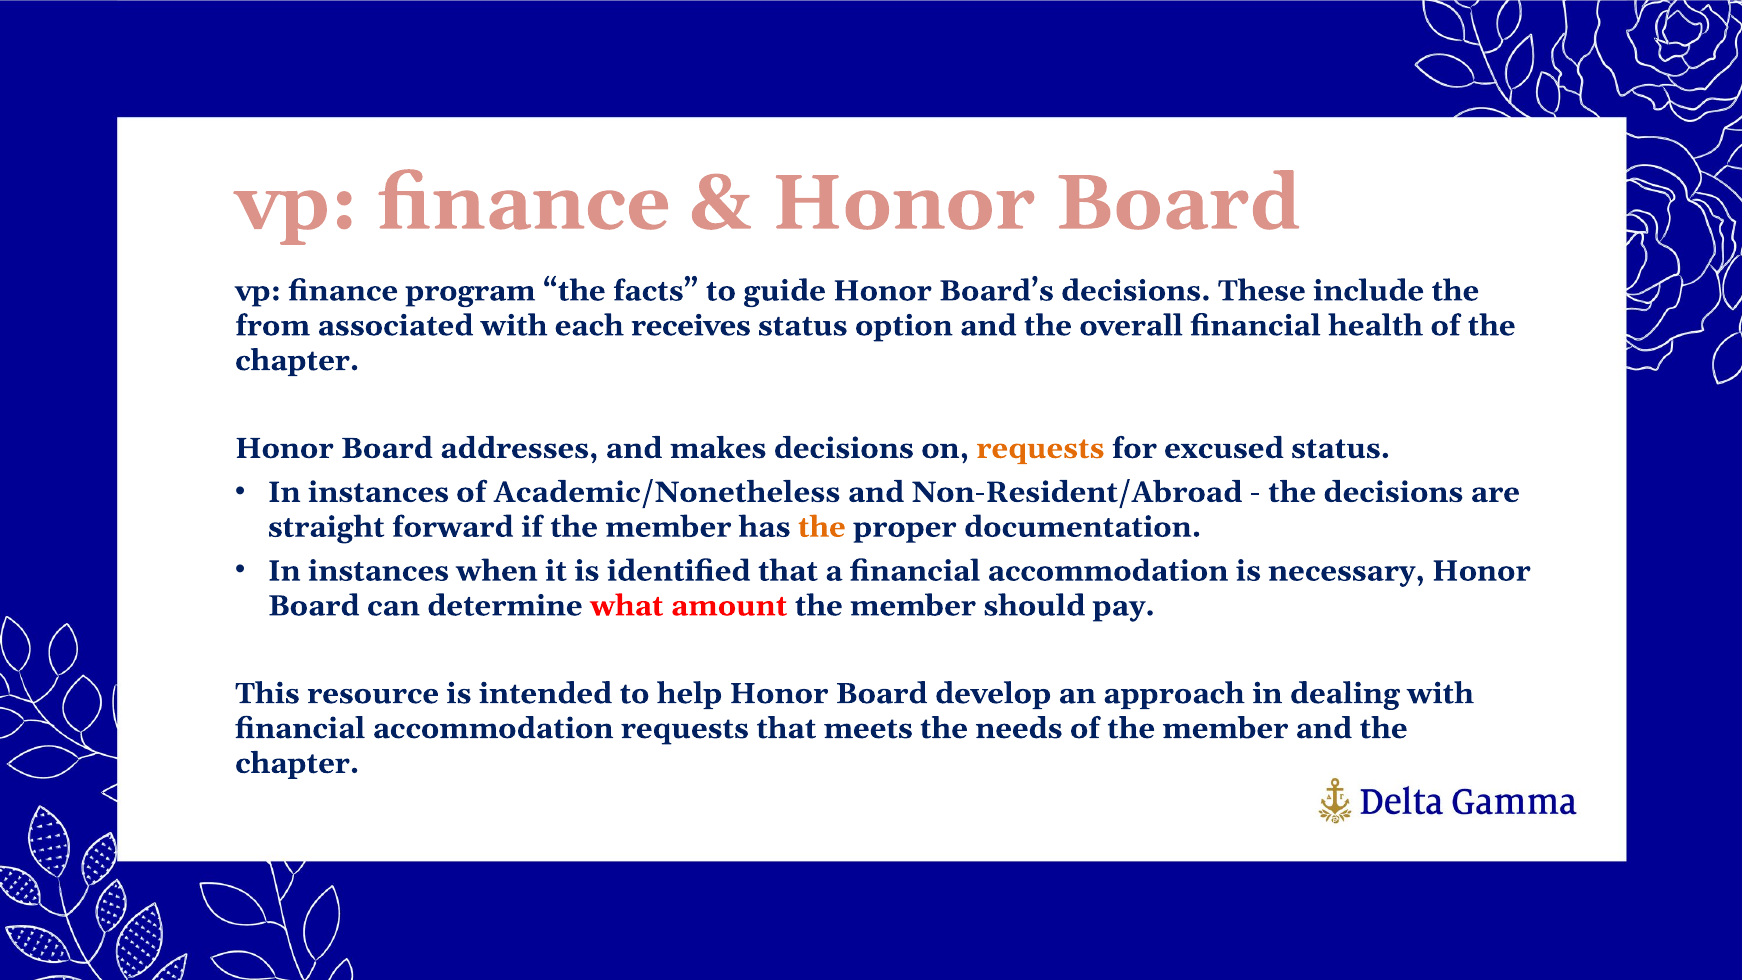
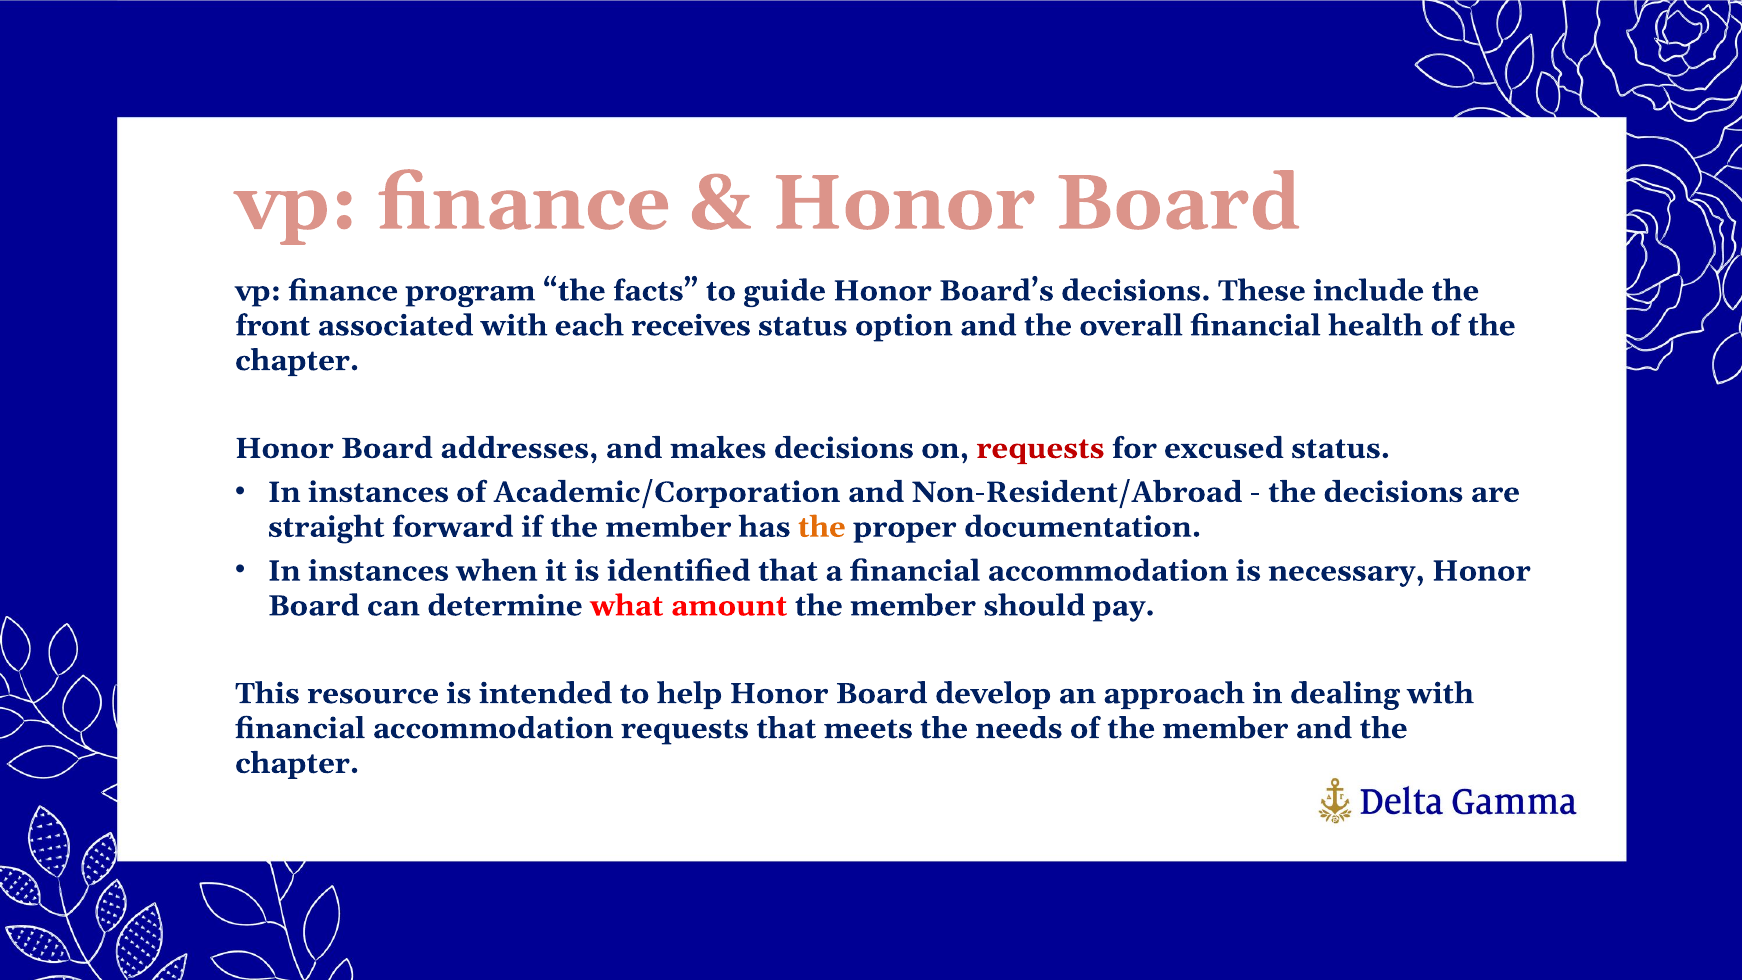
from: from -> front
requests at (1040, 448) colour: orange -> red
Academic/Nonetheless: Academic/Nonetheless -> Academic/Corporation
